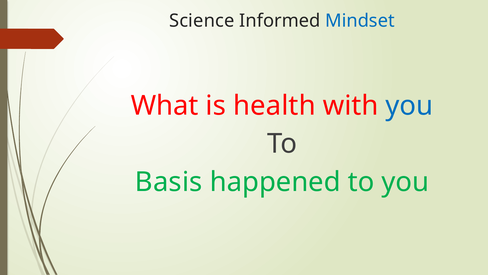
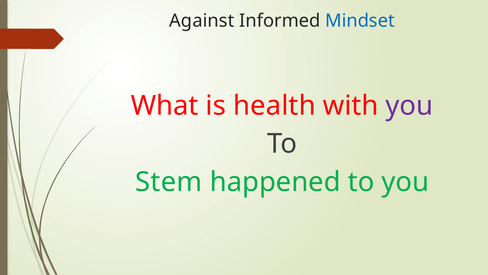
Science: Science -> Against
you at (409, 106) colour: blue -> purple
Basis: Basis -> Stem
